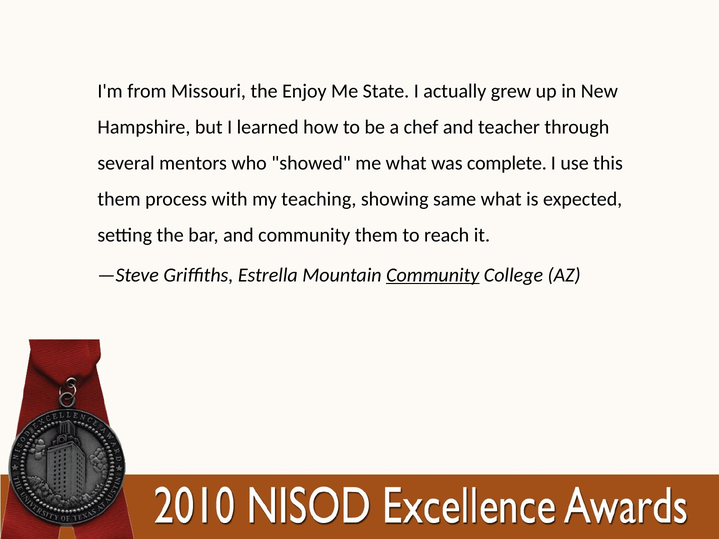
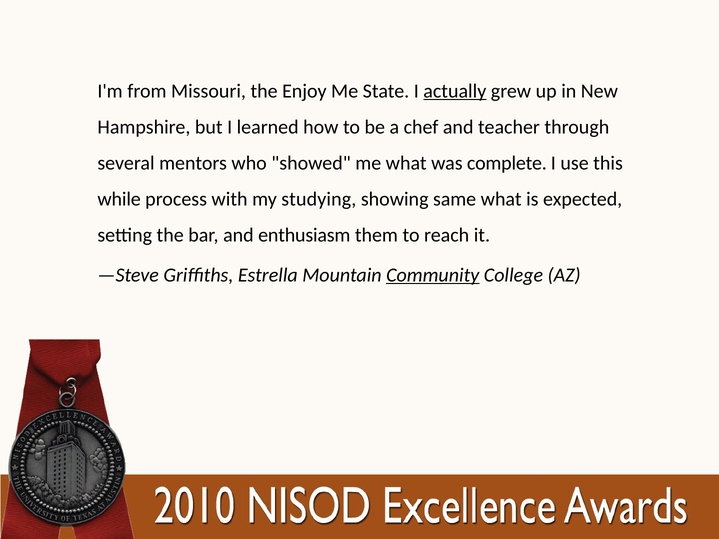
actually underline: none -> present
them at (119, 199): them -> while
teaching: teaching -> studying
and community: community -> enthusiasm
